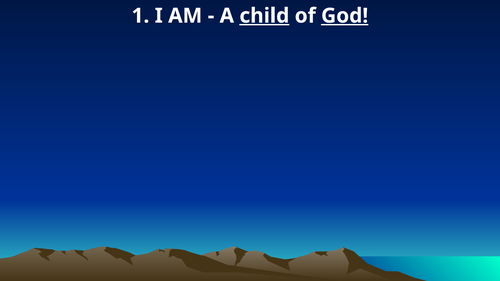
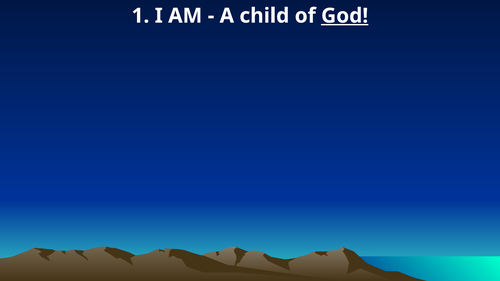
child underline: present -> none
